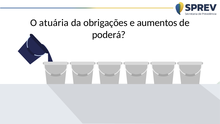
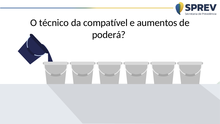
atuária: atuária -> técnico
obrigações: obrigações -> compatível
